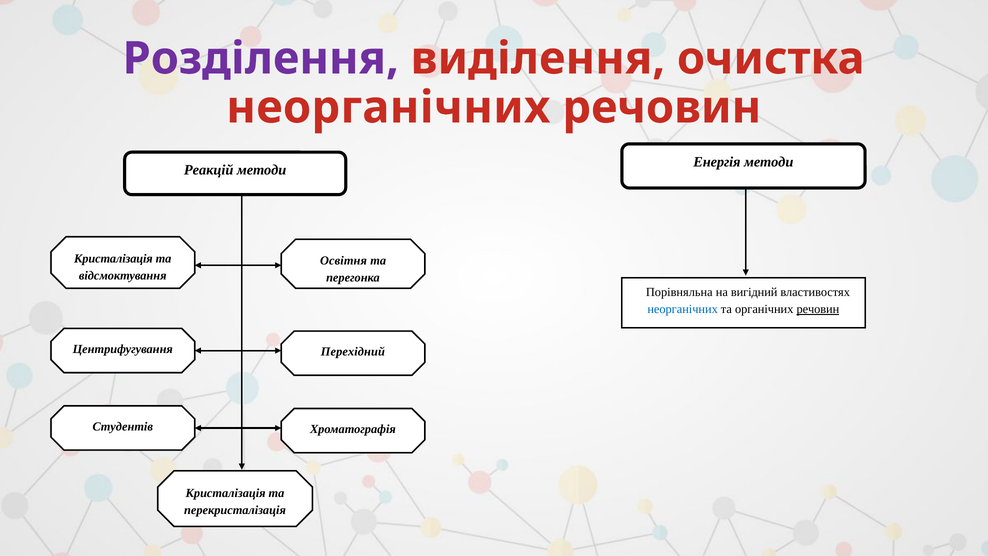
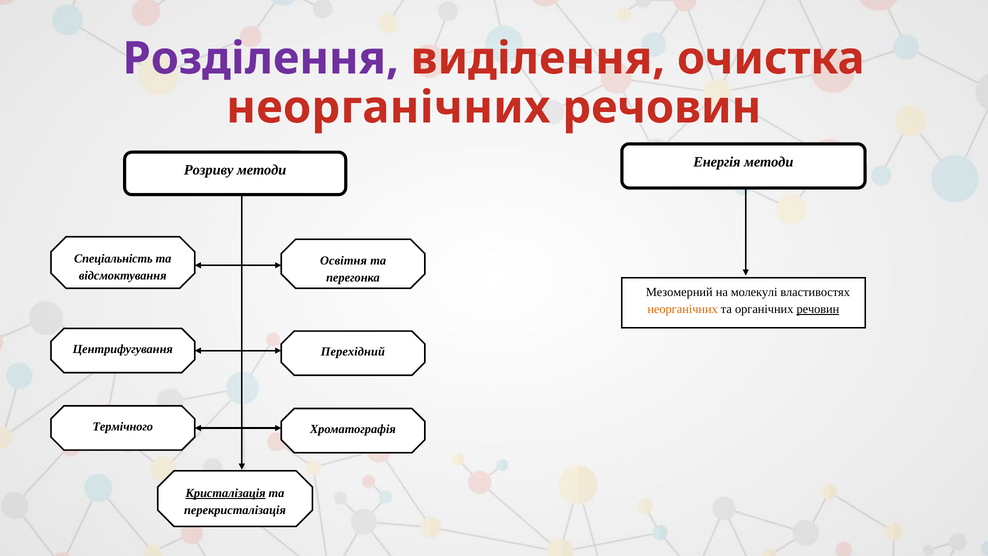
Реакцій: Реакцій -> Розриву
Кристалізація at (113, 258): Кристалізація -> Спеціальність
Порівняльна: Порівняльна -> Мезомерний
вигідний: вигідний -> молекулі
неорганічних at (683, 309) colour: blue -> orange
Студентів: Студентів -> Термічного
Кристалізація at (226, 493) underline: none -> present
